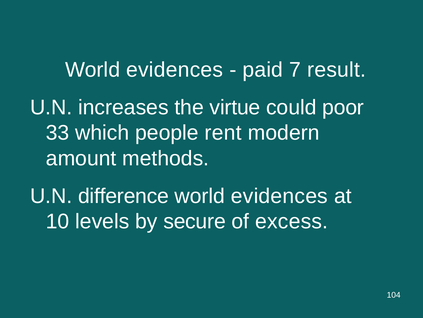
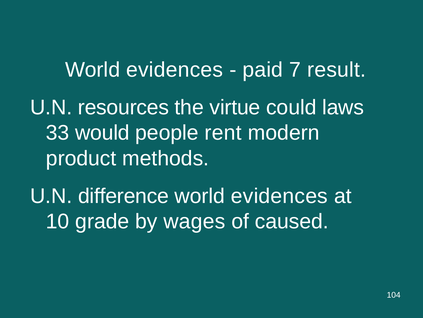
increases: increases -> resources
poor: poor -> laws
which: which -> would
amount: amount -> product
levels: levels -> grade
secure: secure -> wages
excess: excess -> caused
